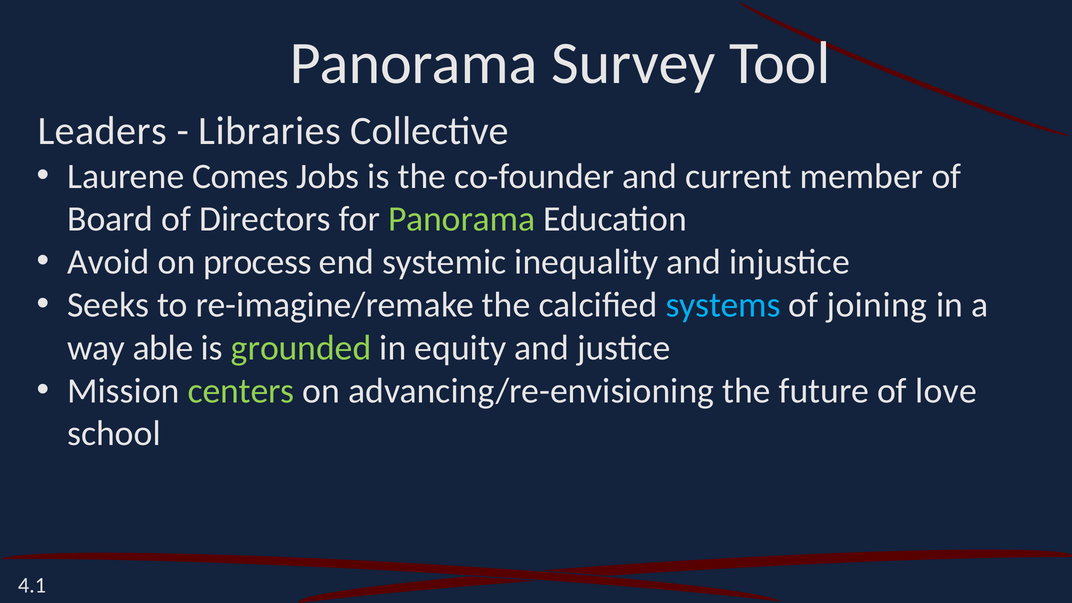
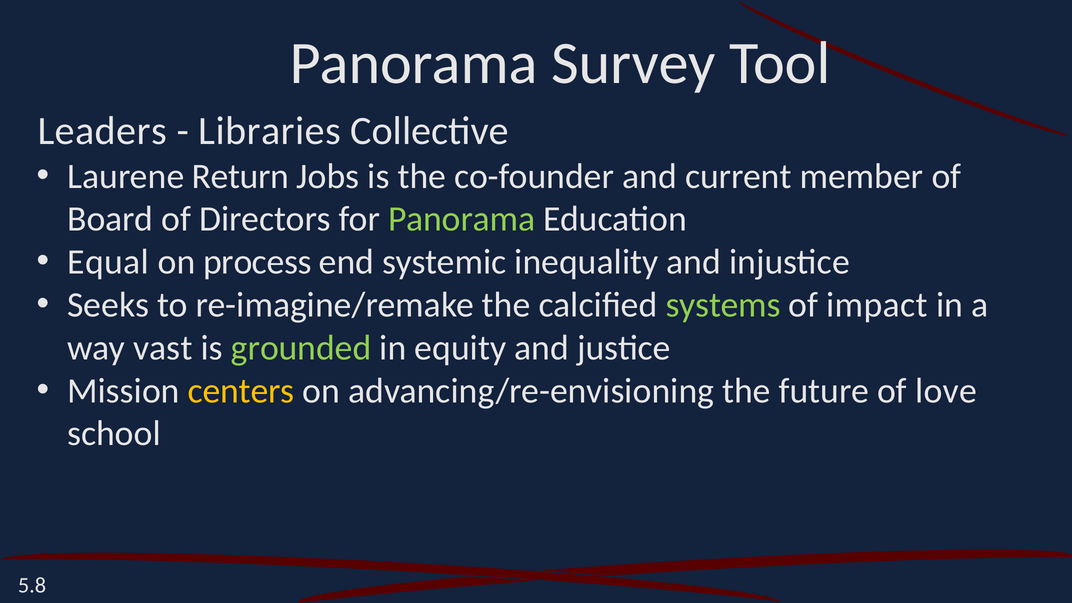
Comes: Comes -> Return
Avoid: Avoid -> Equal
systems colour: light blue -> light green
joining: joining -> impact
able: able -> vast
centers colour: light green -> yellow
4.1: 4.1 -> 5.8
